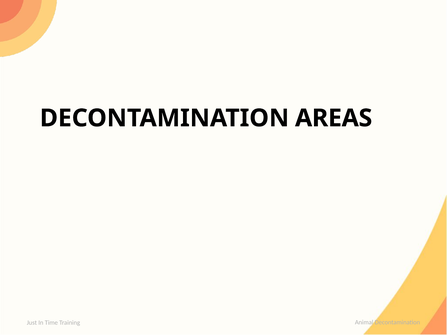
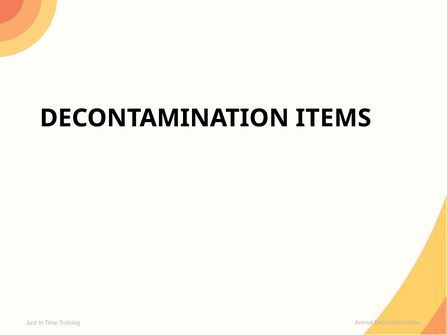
AREAS: AREAS -> ITEMS
